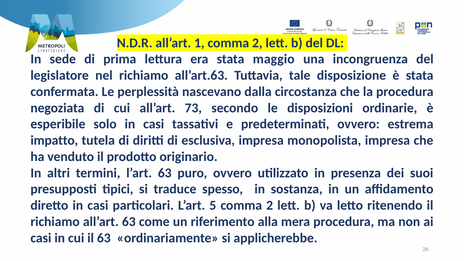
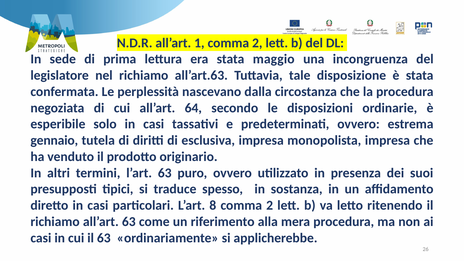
73: 73 -> 64
impatto: impatto -> gennaio
5: 5 -> 8
